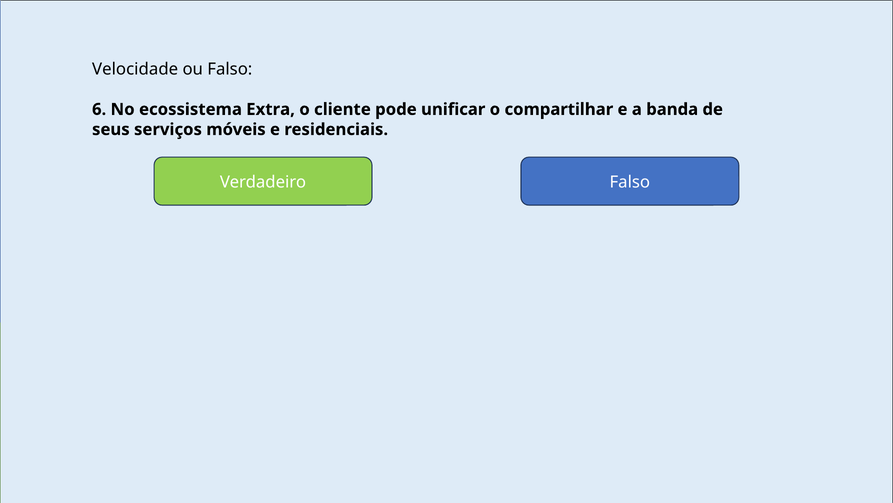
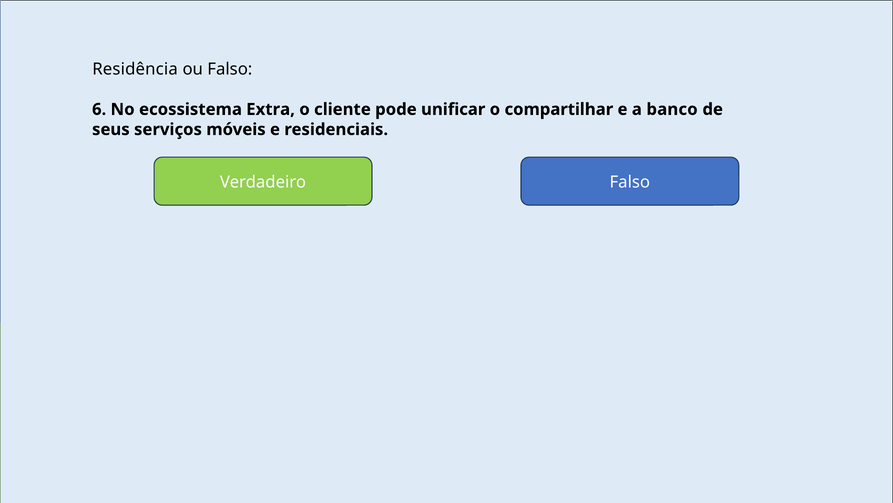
Velocidade: Velocidade -> Residência
banda: banda -> banco
